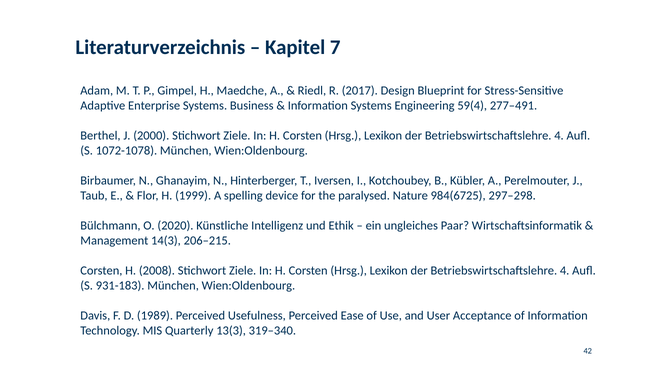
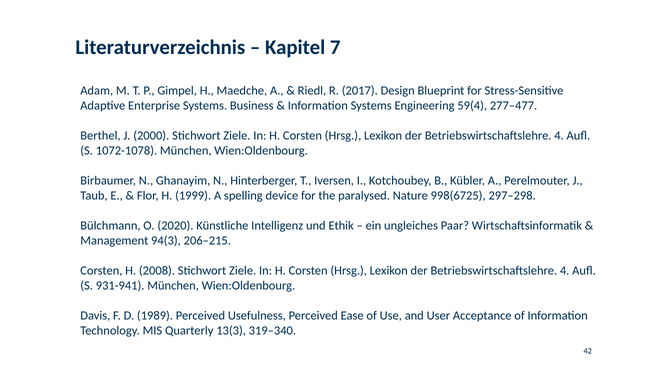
277–491: 277–491 -> 277–477
984(6725: 984(6725 -> 998(6725
14(3: 14(3 -> 94(3
931-183: 931-183 -> 931-941
